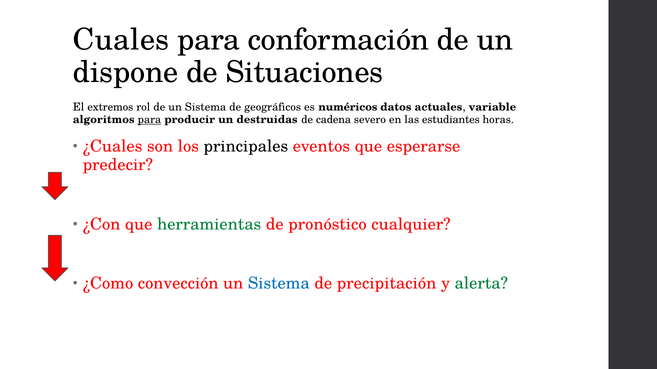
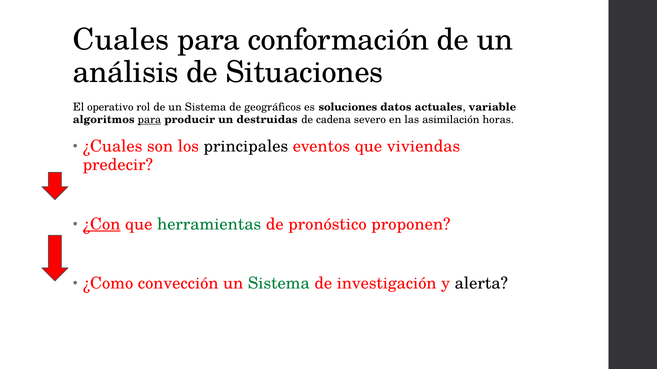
dispone: dispone -> análisis
extremos: extremos -> operativo
numéricos: numéricos -> soluciones
estudiantes: estudiantes -> asimilación
esperarse: esperarse -> viviendas
¿Con underline: none -> present
cualquier: cualquier -> proponen
Sistema at (279, 284) colour: blue -> green
precipitación: precipitación -> investigación
alerta colour: green -> black
